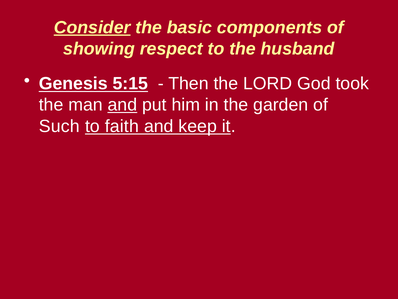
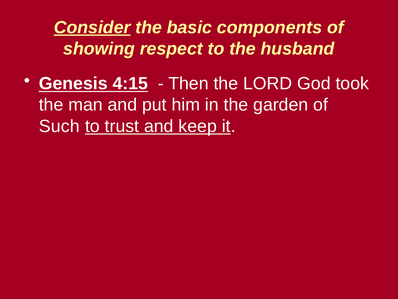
5:15: 5:15 -> 4:15
and at (122, 105) underline: present -> none
faith: faith -> trust
